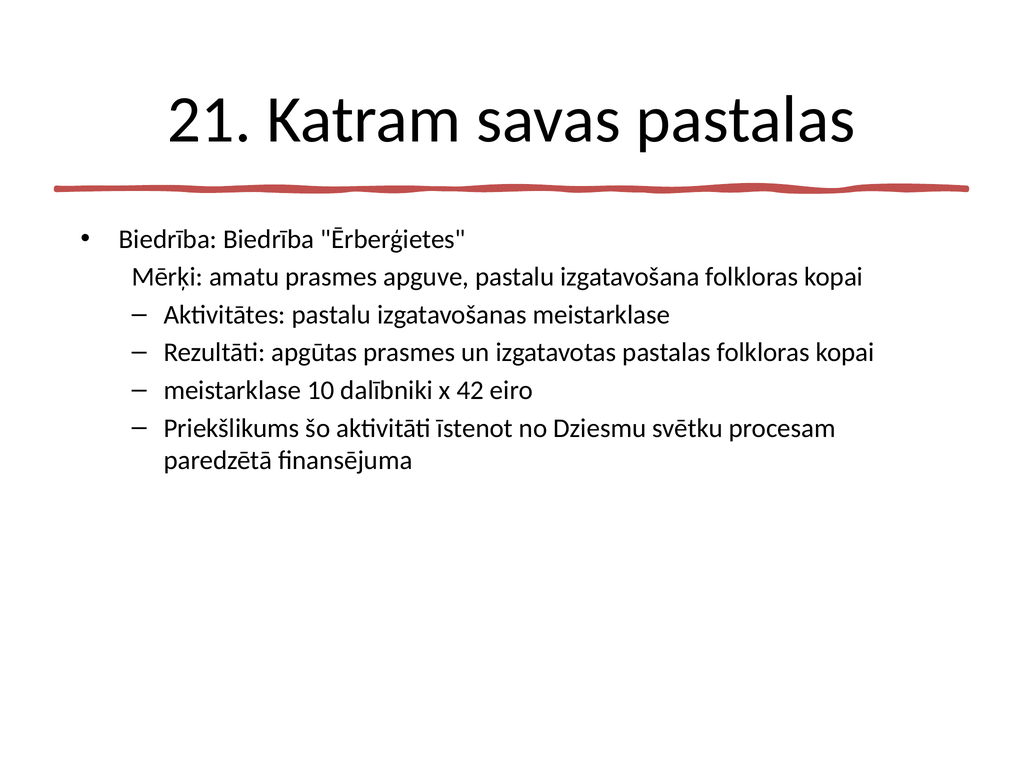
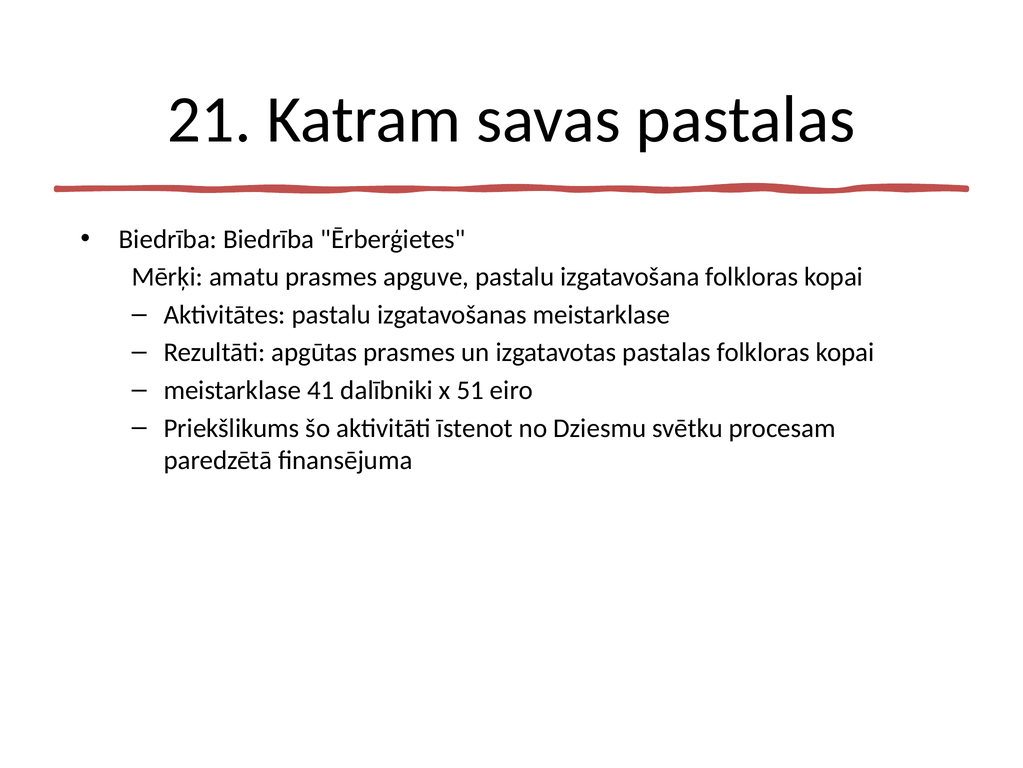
10: 10 -> 41
42: 42 -> 51
